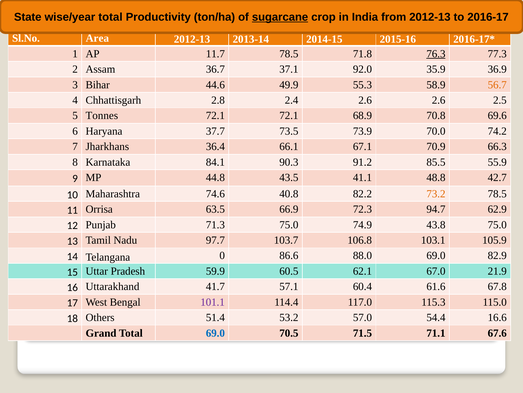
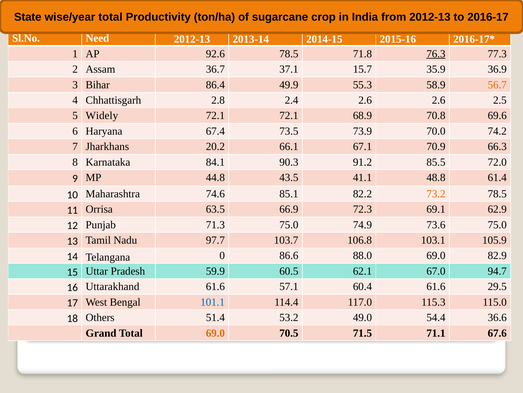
sugarcane underline: present -> none
Area: Area -> Need
11.7: 11.7 -> 92.6
92.0: 92.0 -> 15.7
44.6: 44.6 -> 86.4
Tonnes: Tonnes -> Widely
37.7: 37.7 -> 67.4
36.4: 36.4 -> 20.2
55.9: 55.9 -> 72.0
42.7: 42.7 -> 61.4
40.8: 40.8 -> 85.1
94.7: 94.7 -> 69.1
43.8: 43.8 -> 73.6
21.9: 21.9 -> 94.7
Uttarakhand 41.7: 41.7 -> 61.6
67.8: 67.8 -> 29.5
101.1 colour: purple -> blue
57.0: 57.0 -> 49.0
16.6: 16.6 -> 36.6
69.0 at (215, 332) colour: blue -> orange
